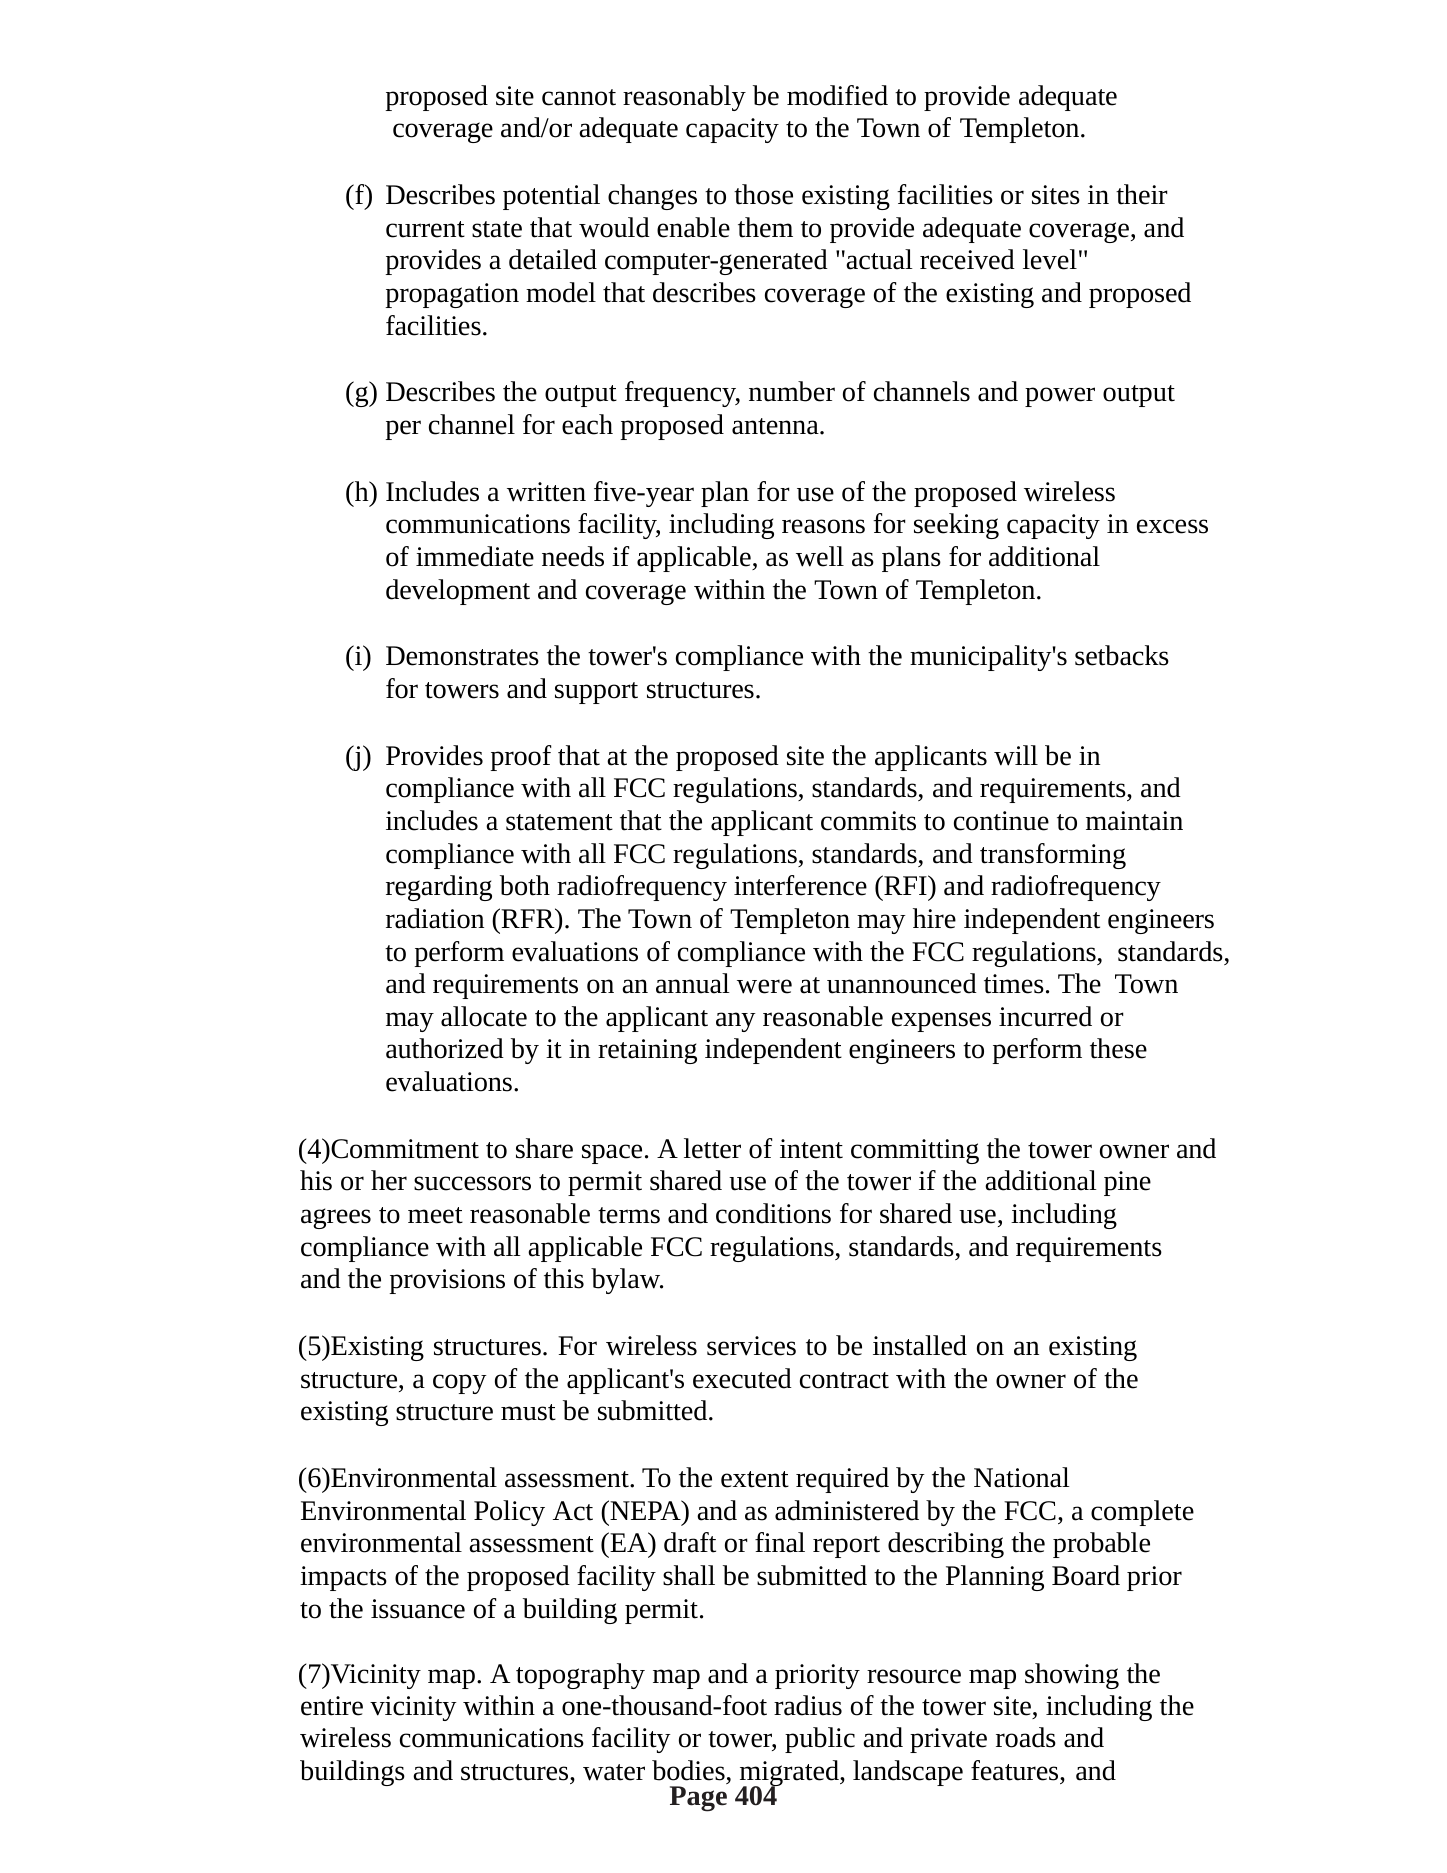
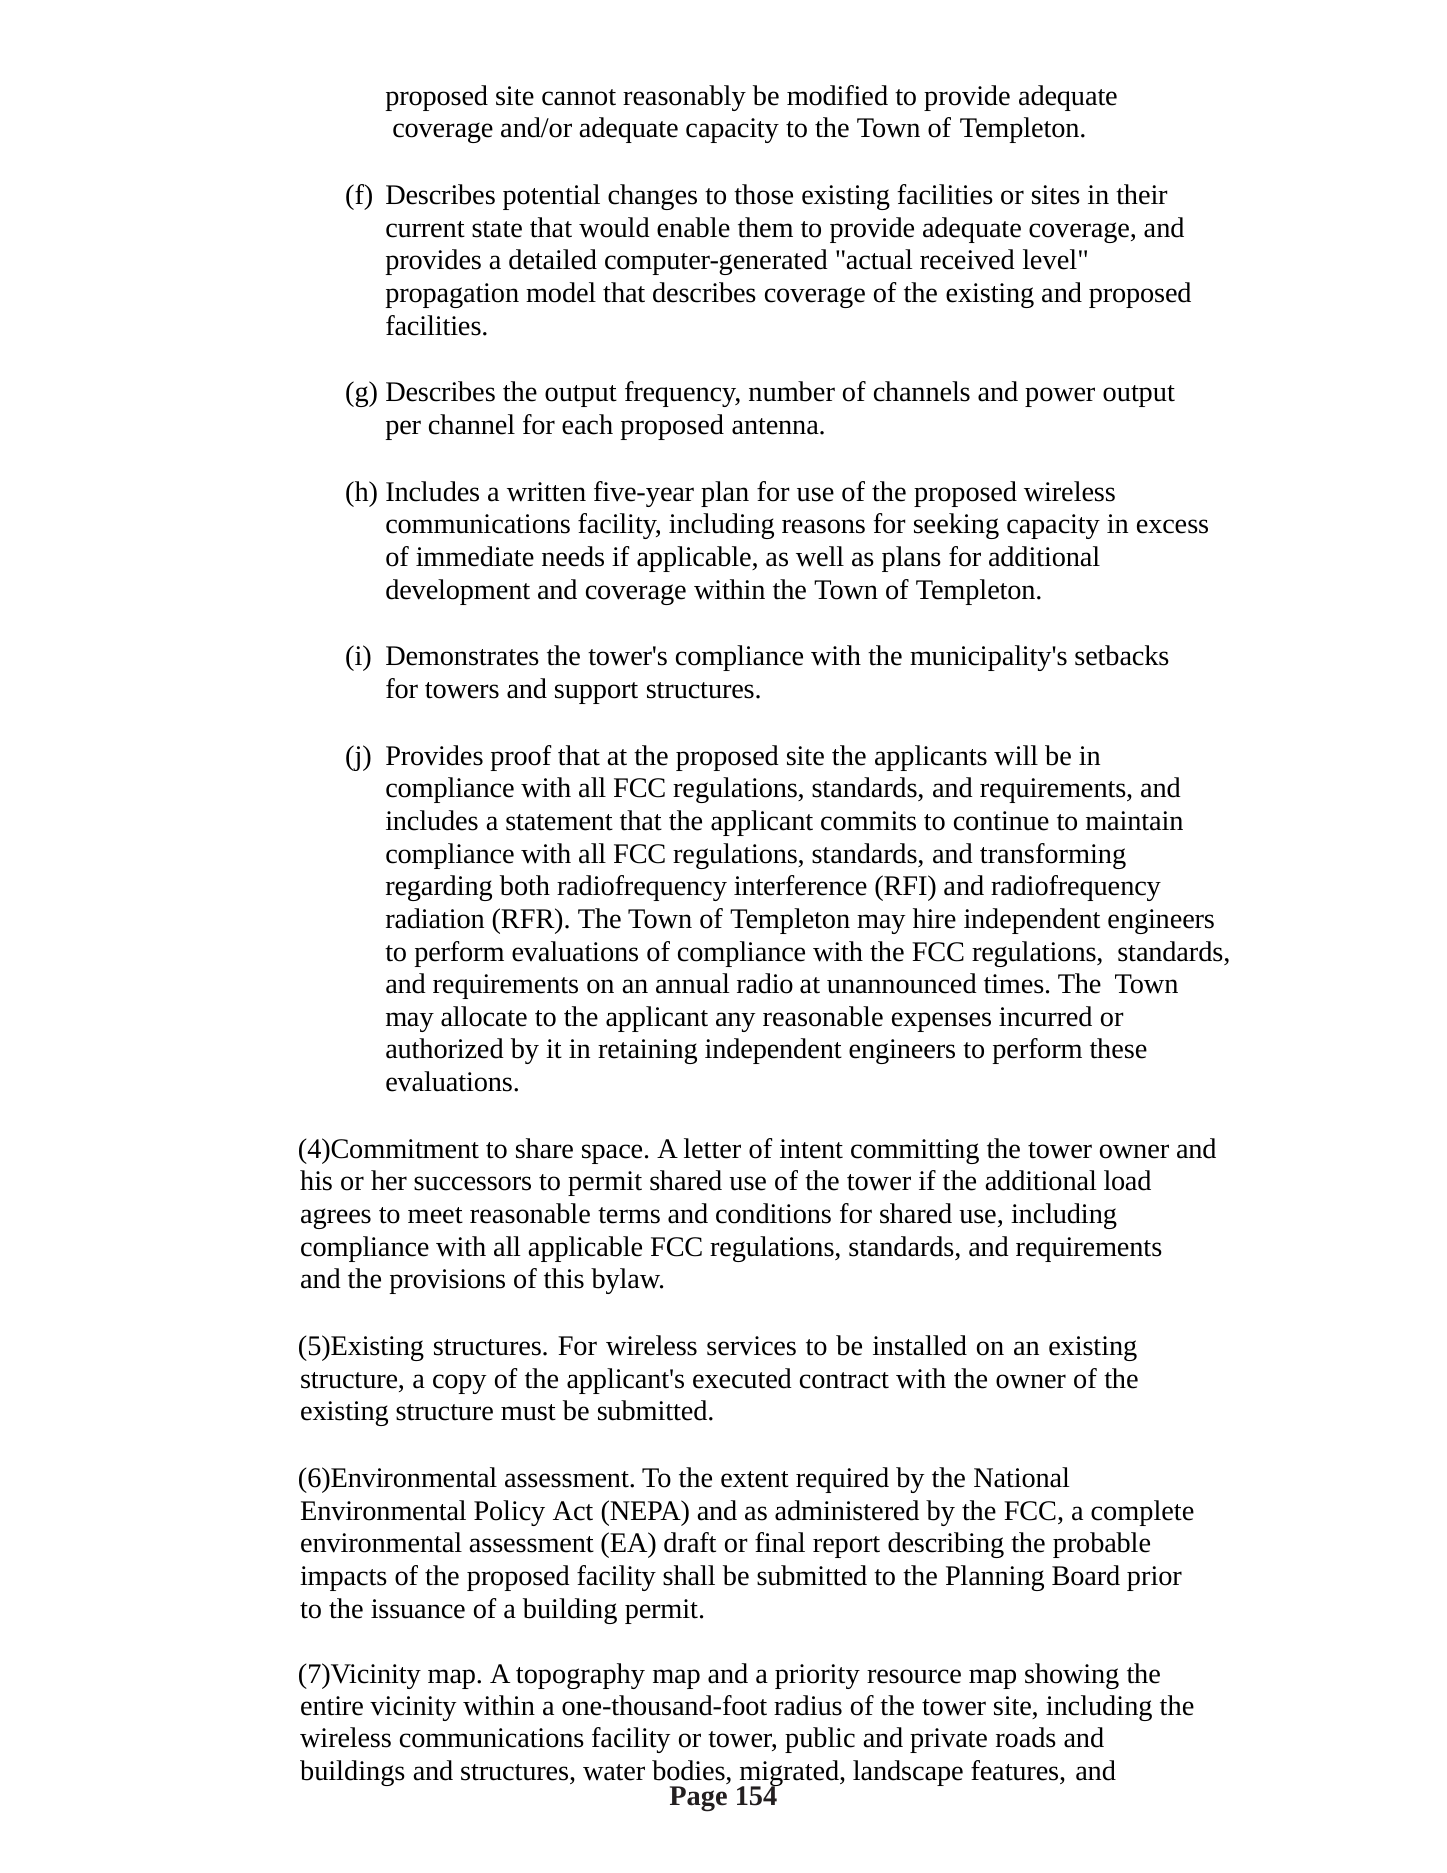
were: were -> radio
pine: pine -> load
404: 404 -> 154
